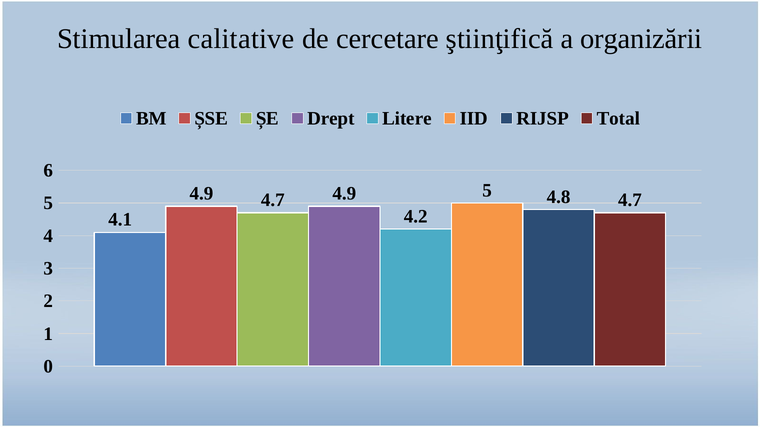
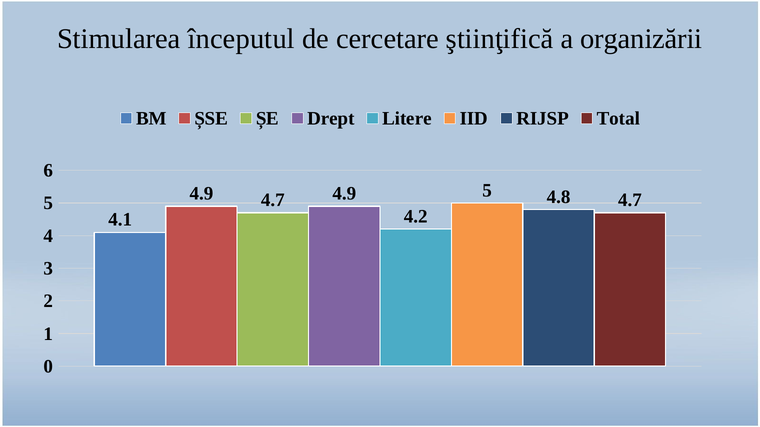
calitative: calitative -> începutul
